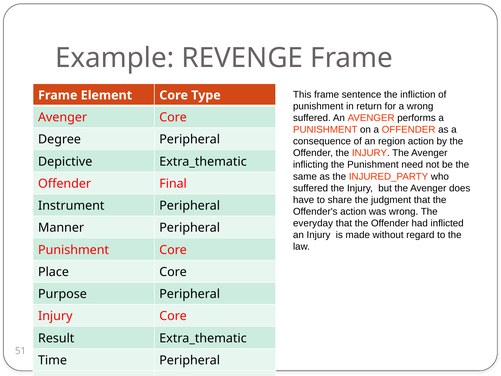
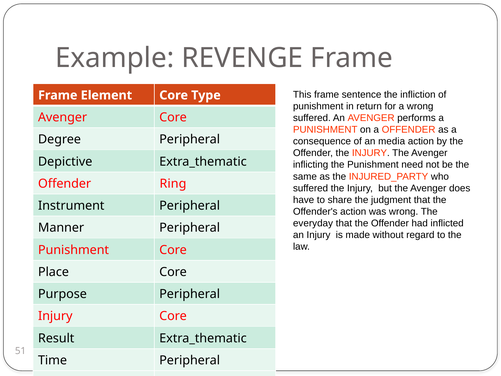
region: region -> media
Final: Final -> Ring
